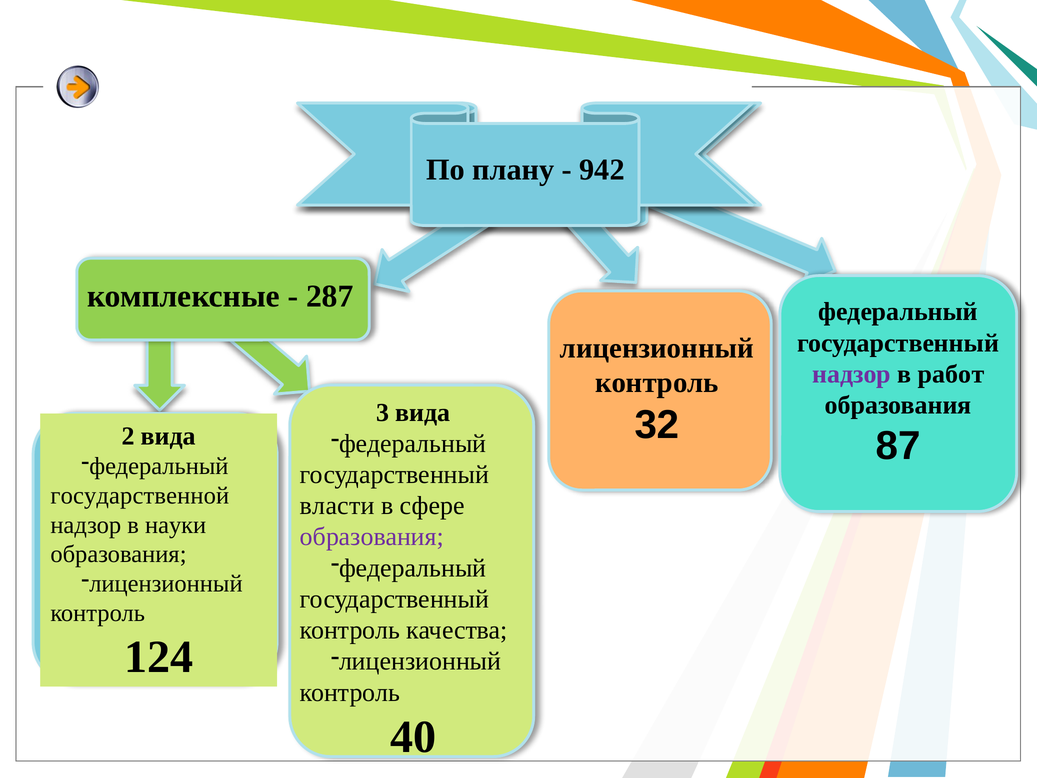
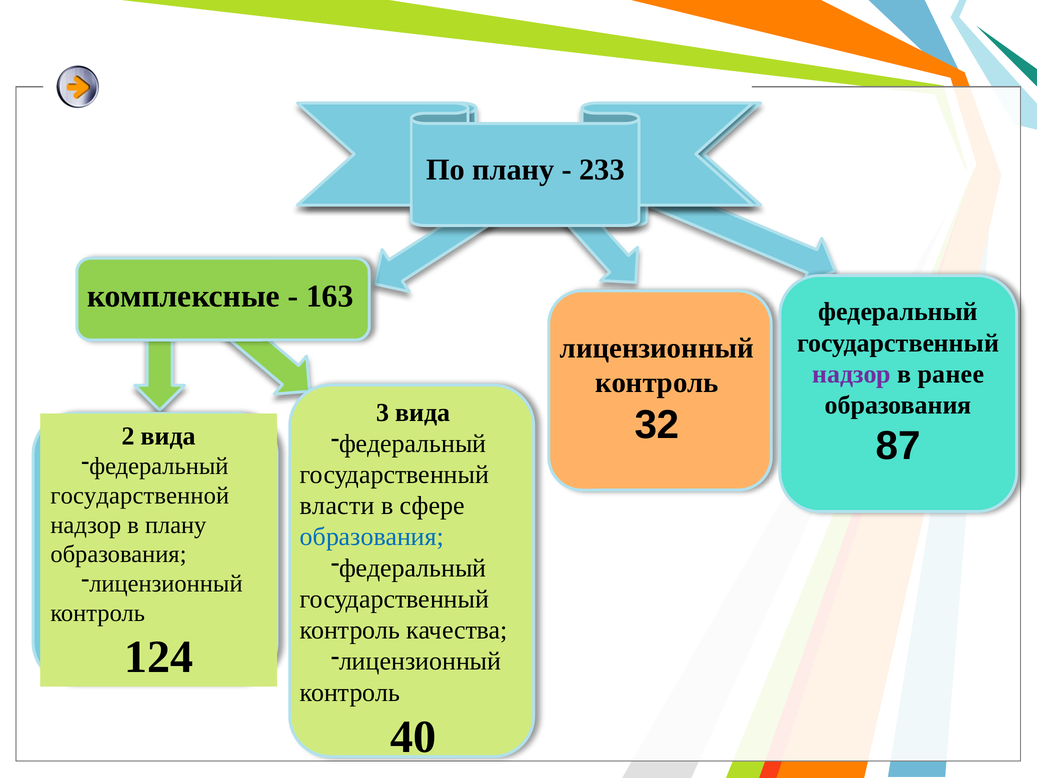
942: 942 -> 233
287: 287 -> 163
работ: работ -> ранее
в науки: науки -> плану
образования at (372, 537) colour: purple -> blue
